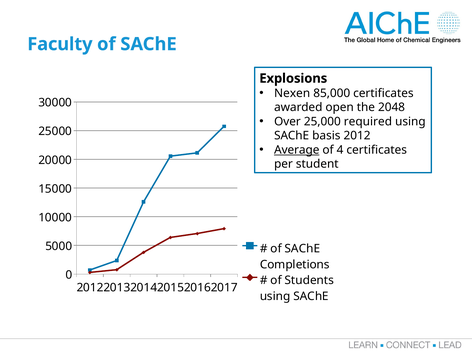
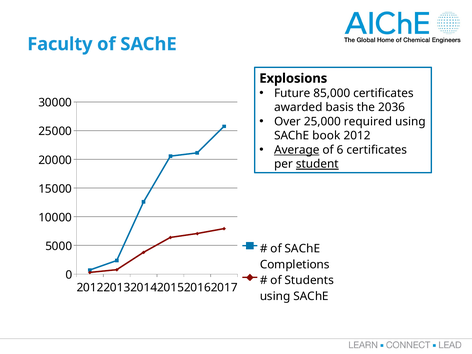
Nexen: Nexen -> Future
open: open -> basis
2048: 2048 -> 2036
basis: basis -> book
4: 4 -> 6
student underline: none -> present
